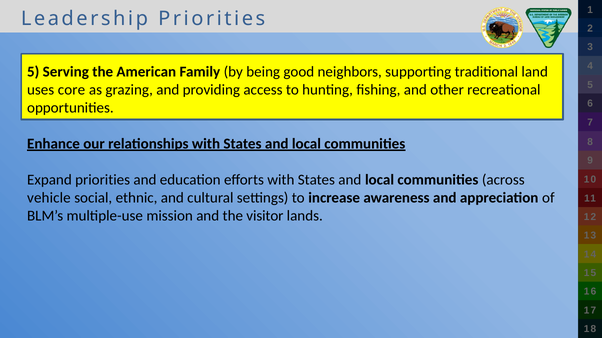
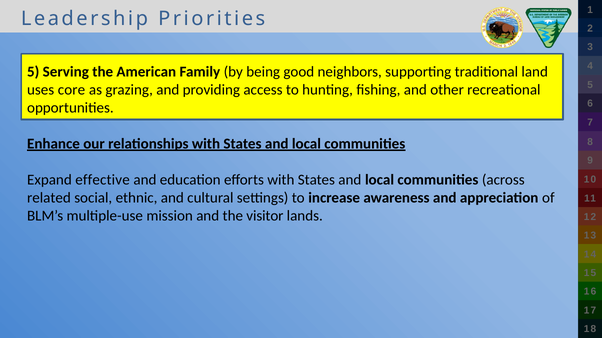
Expand priorities: priorities -> effective
vehicle: vehicle -> related
